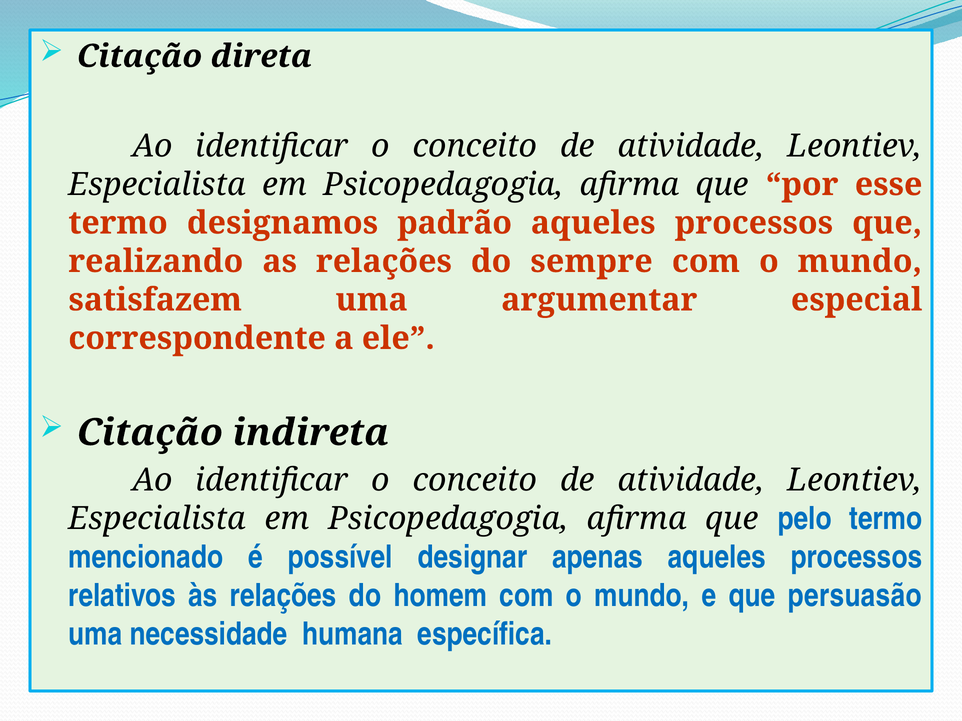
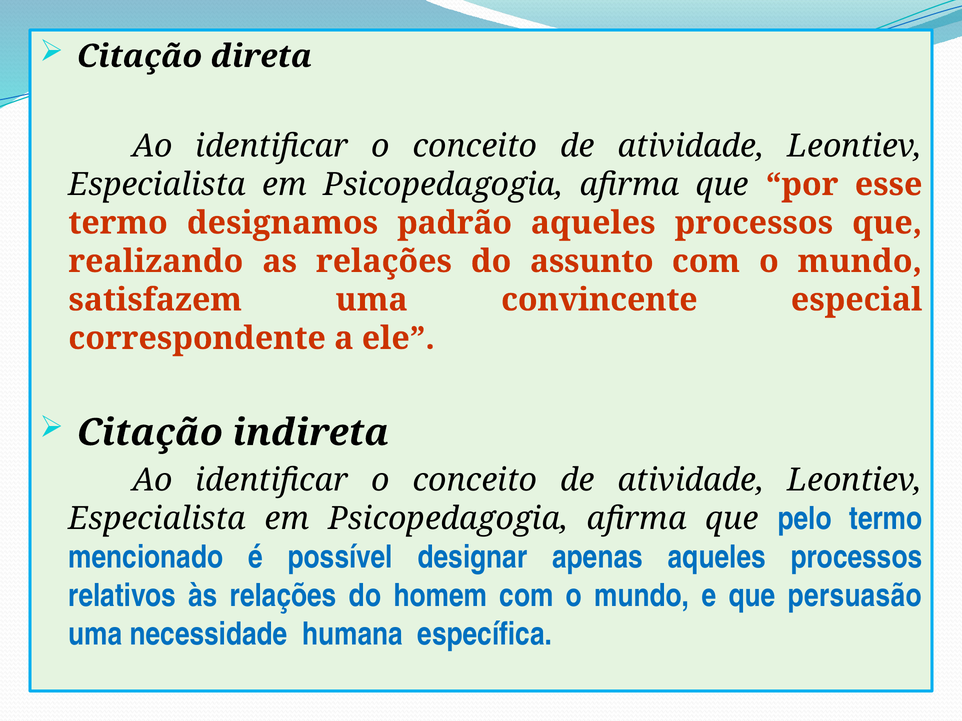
sempre: sempre -> assunto
argumentar: argumentar -> convincente
